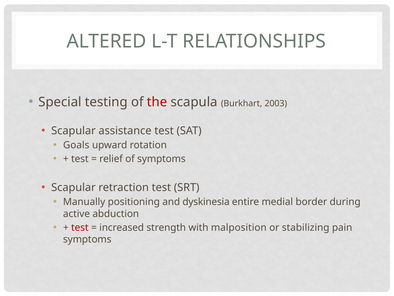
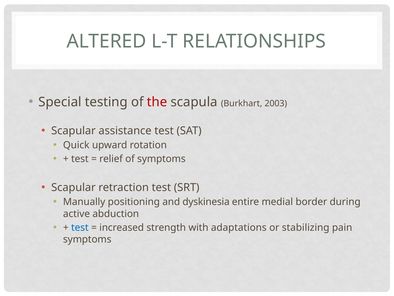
Goals: Goals -> Quick
test at (80, 227) colour: red -> blue
malposition: malposition -> adaptations
